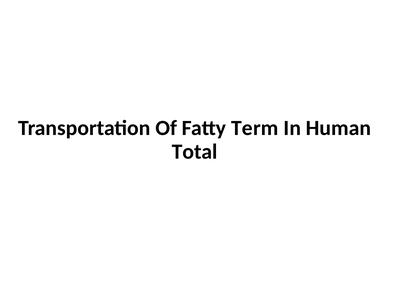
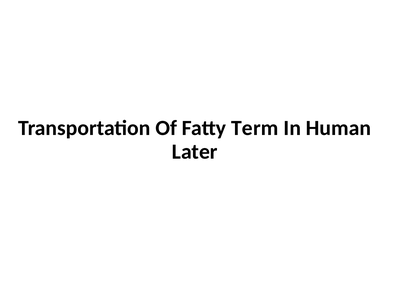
Total: Total -> Later
